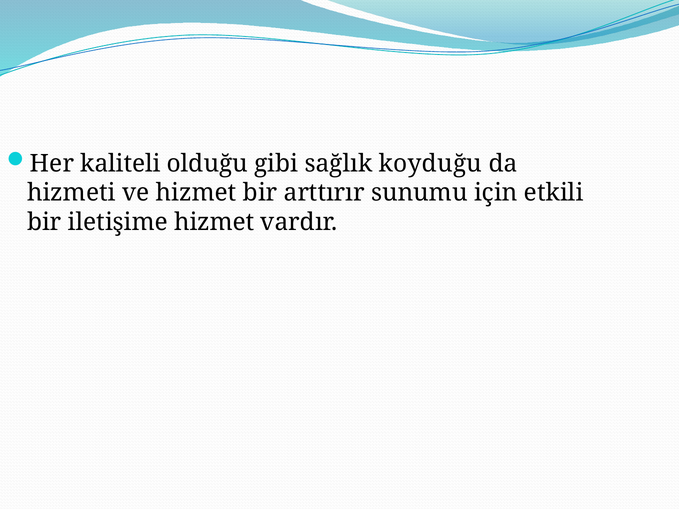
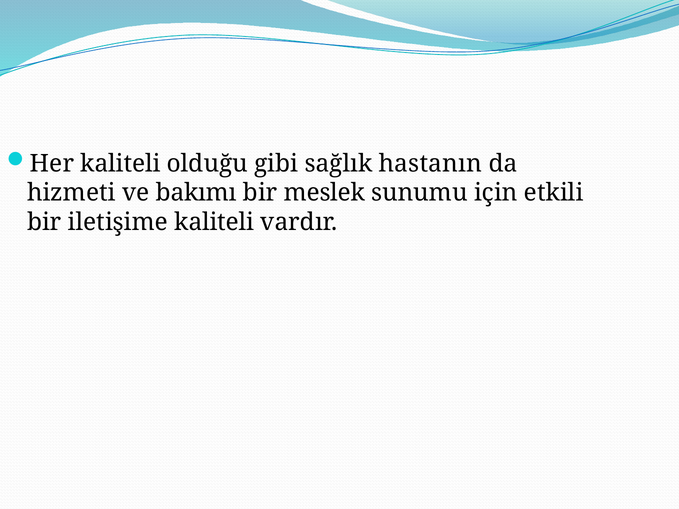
koyduğu: koyduğu -> hastanın
ve hizmet: hizmet -> bakımı
arttırır: arttırır -> meslek
iletişime hizmet: hizmet -> kaliteli
